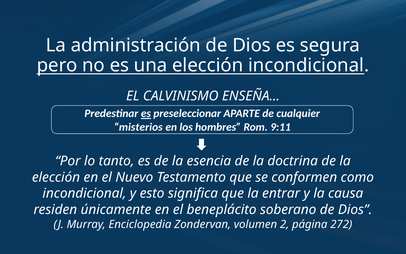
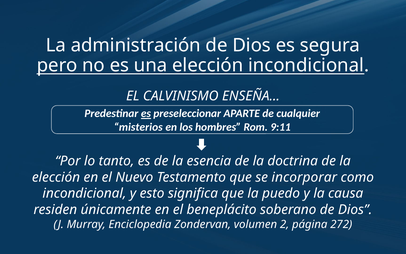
conformen: conformen -> incorporar
entrar: entrar -> puedo
